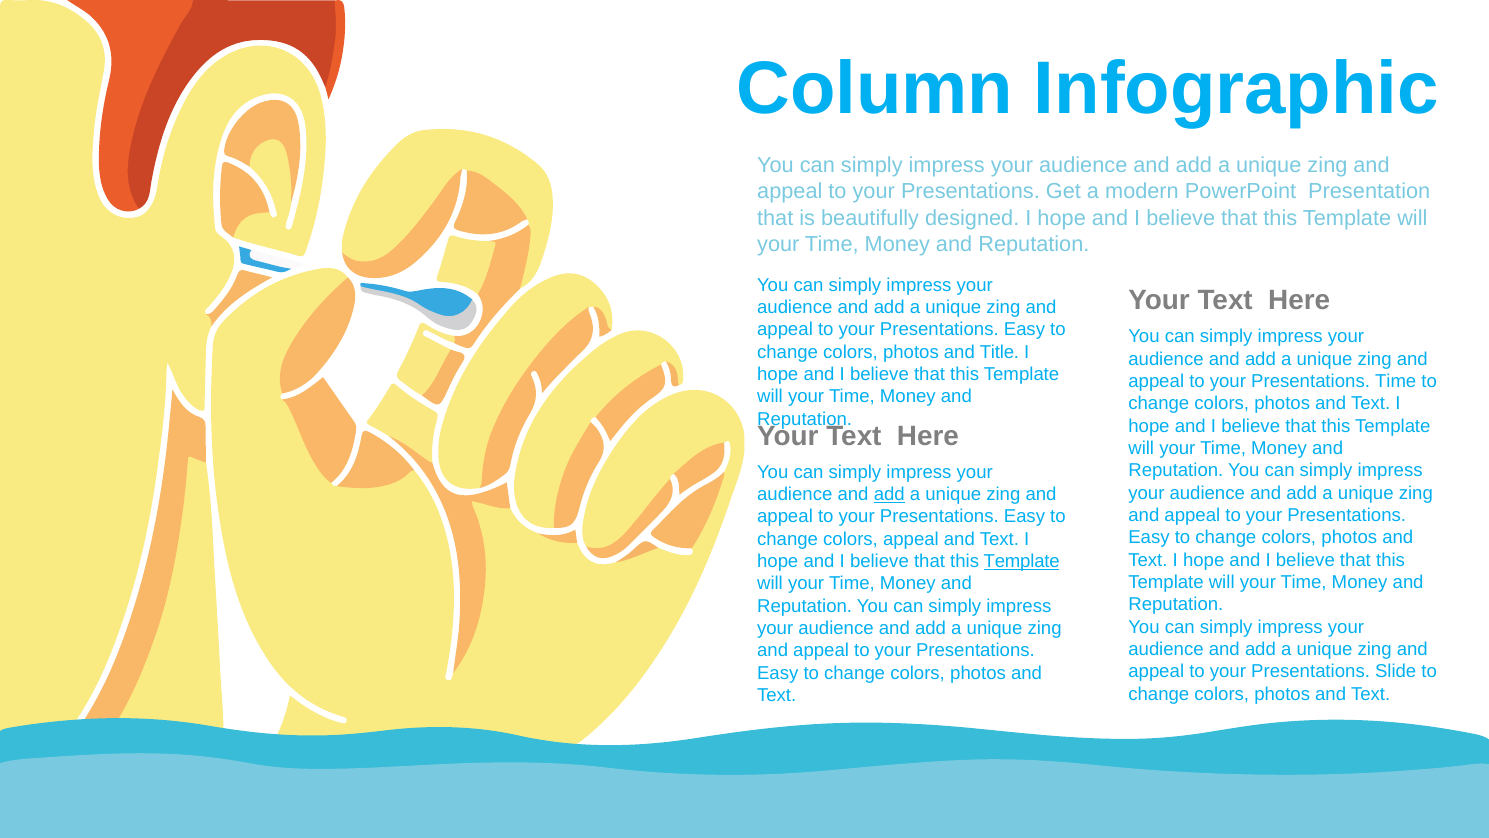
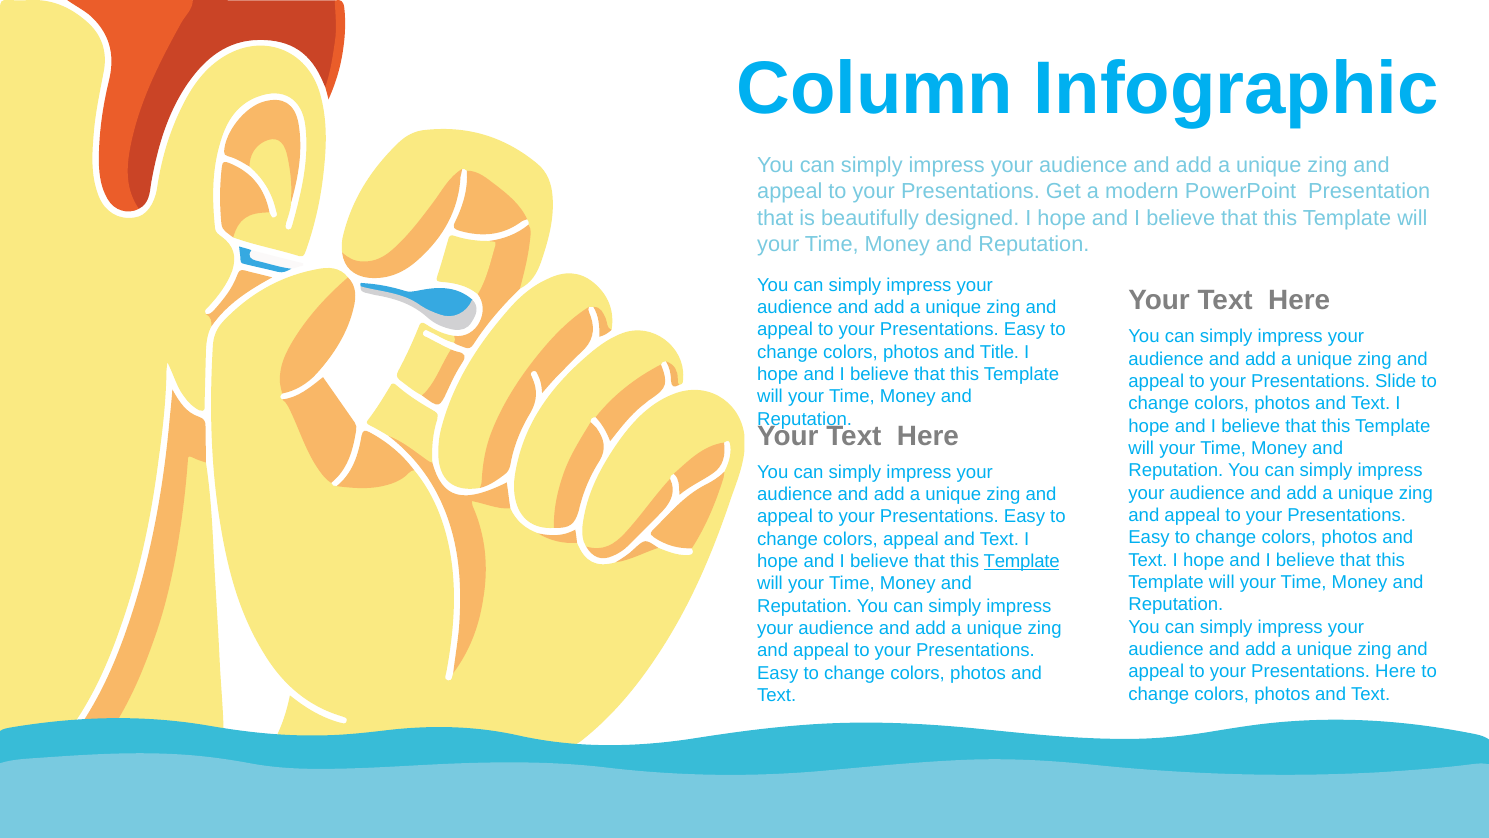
Presentations Time: Time -> Slide
add at (889, 494) underline: present -> none
Presentations Slide: Slide -> Here
